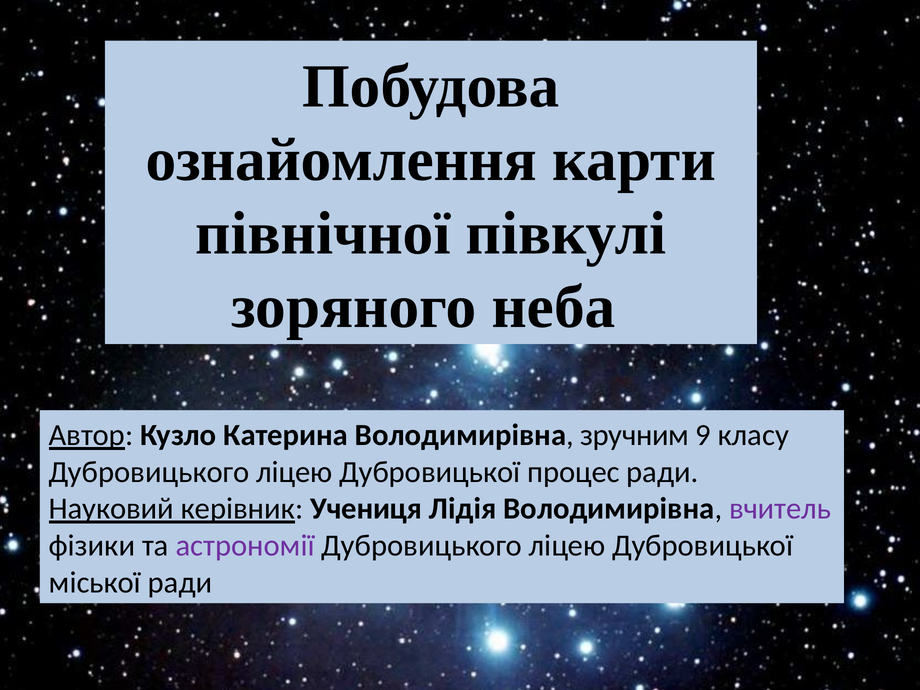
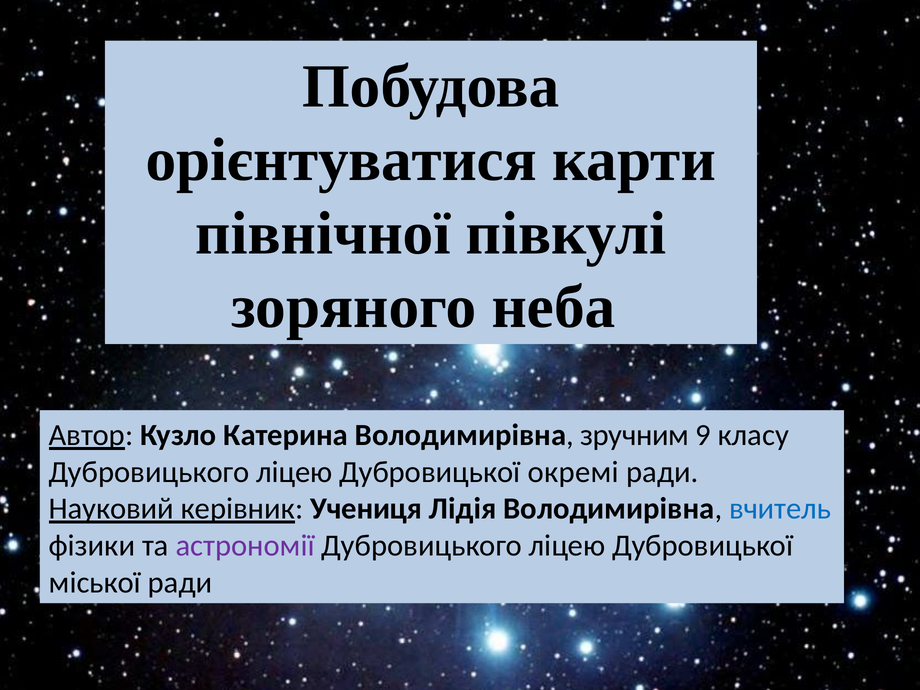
ознайомлення: ознайомлення -> орієнтуватися
процес: процес -> окремі
вчитель colour: purple -> blue
